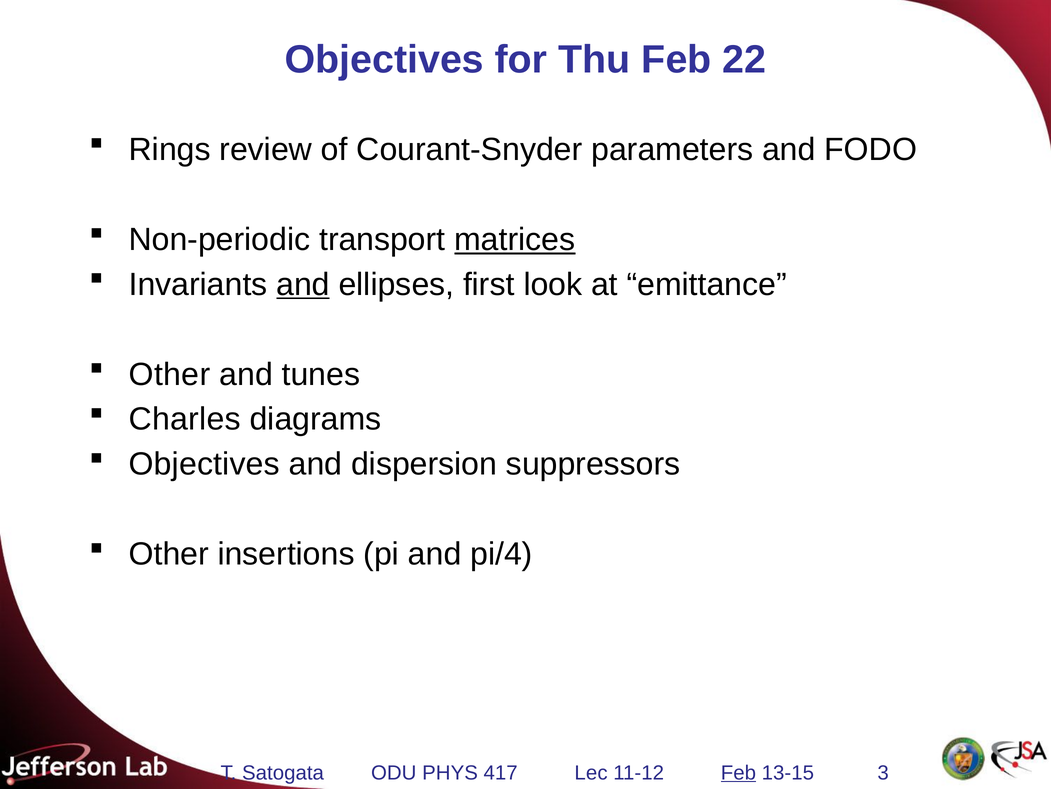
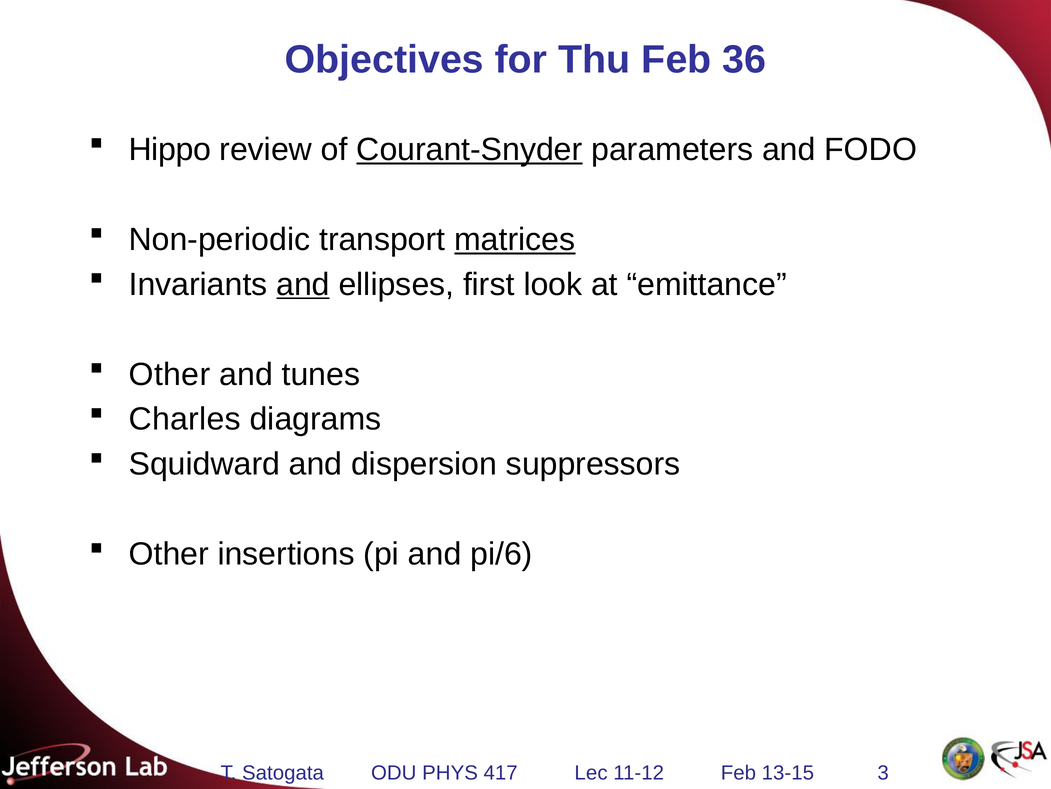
22: 22 -> 36
Rings: Rings -> Hippo
Courant-Snyder underline: none -> present
Objectives at (204, 464): Objectives -> Squidward
pi/4: pi/4 -> pi/6
Feb at (738, 772) underline: present -> none
